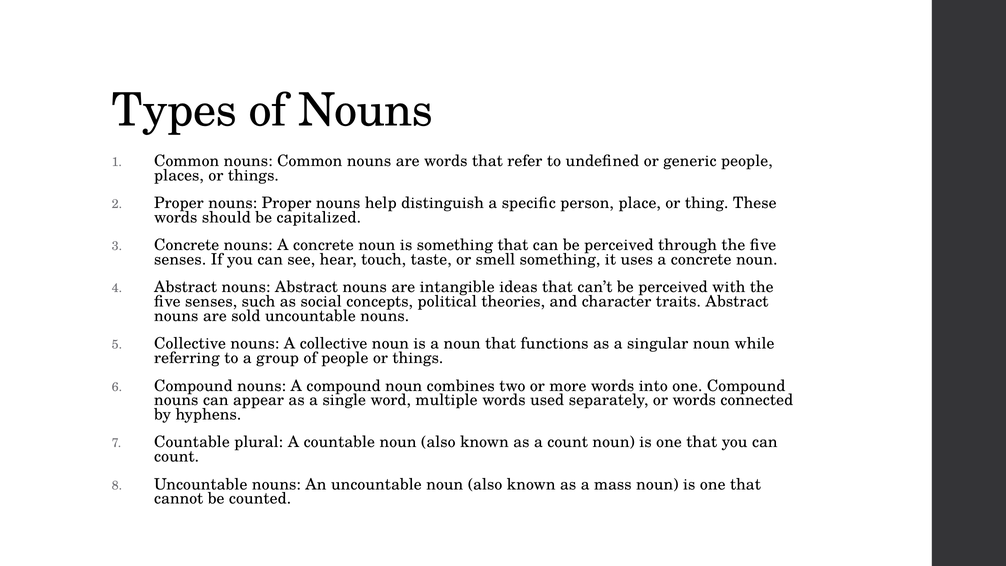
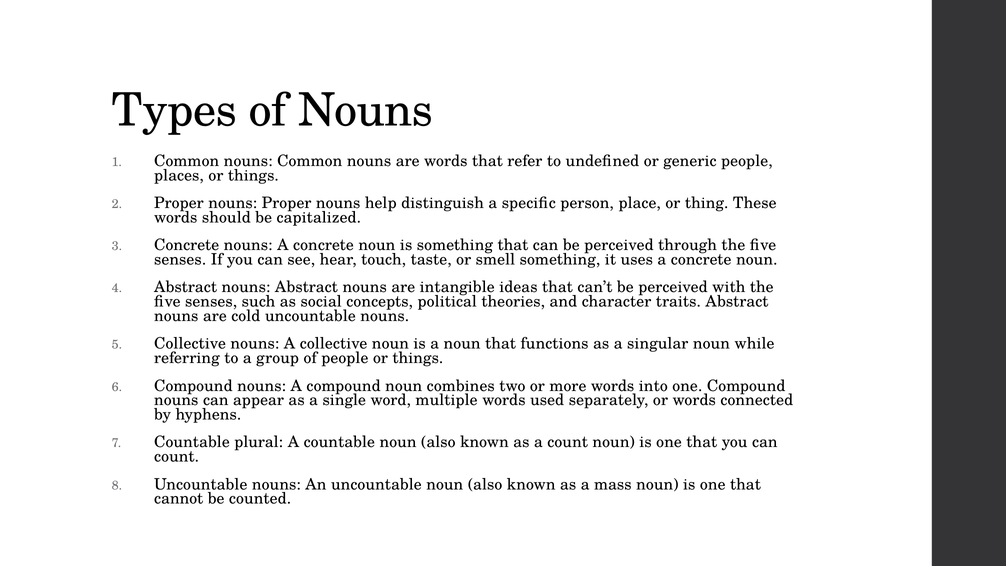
sold: sold -> cold
